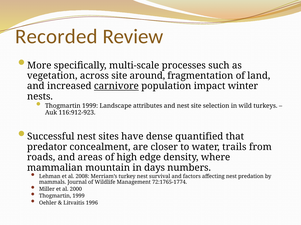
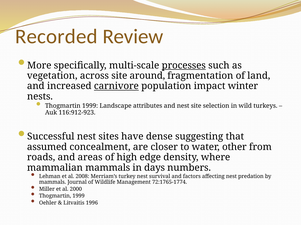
processes underline: none -> present
quantified: quantified -> suggesting
predator: predator -> assumed
trails: trails -> other
mammalian mountain: mountain -> mammals
